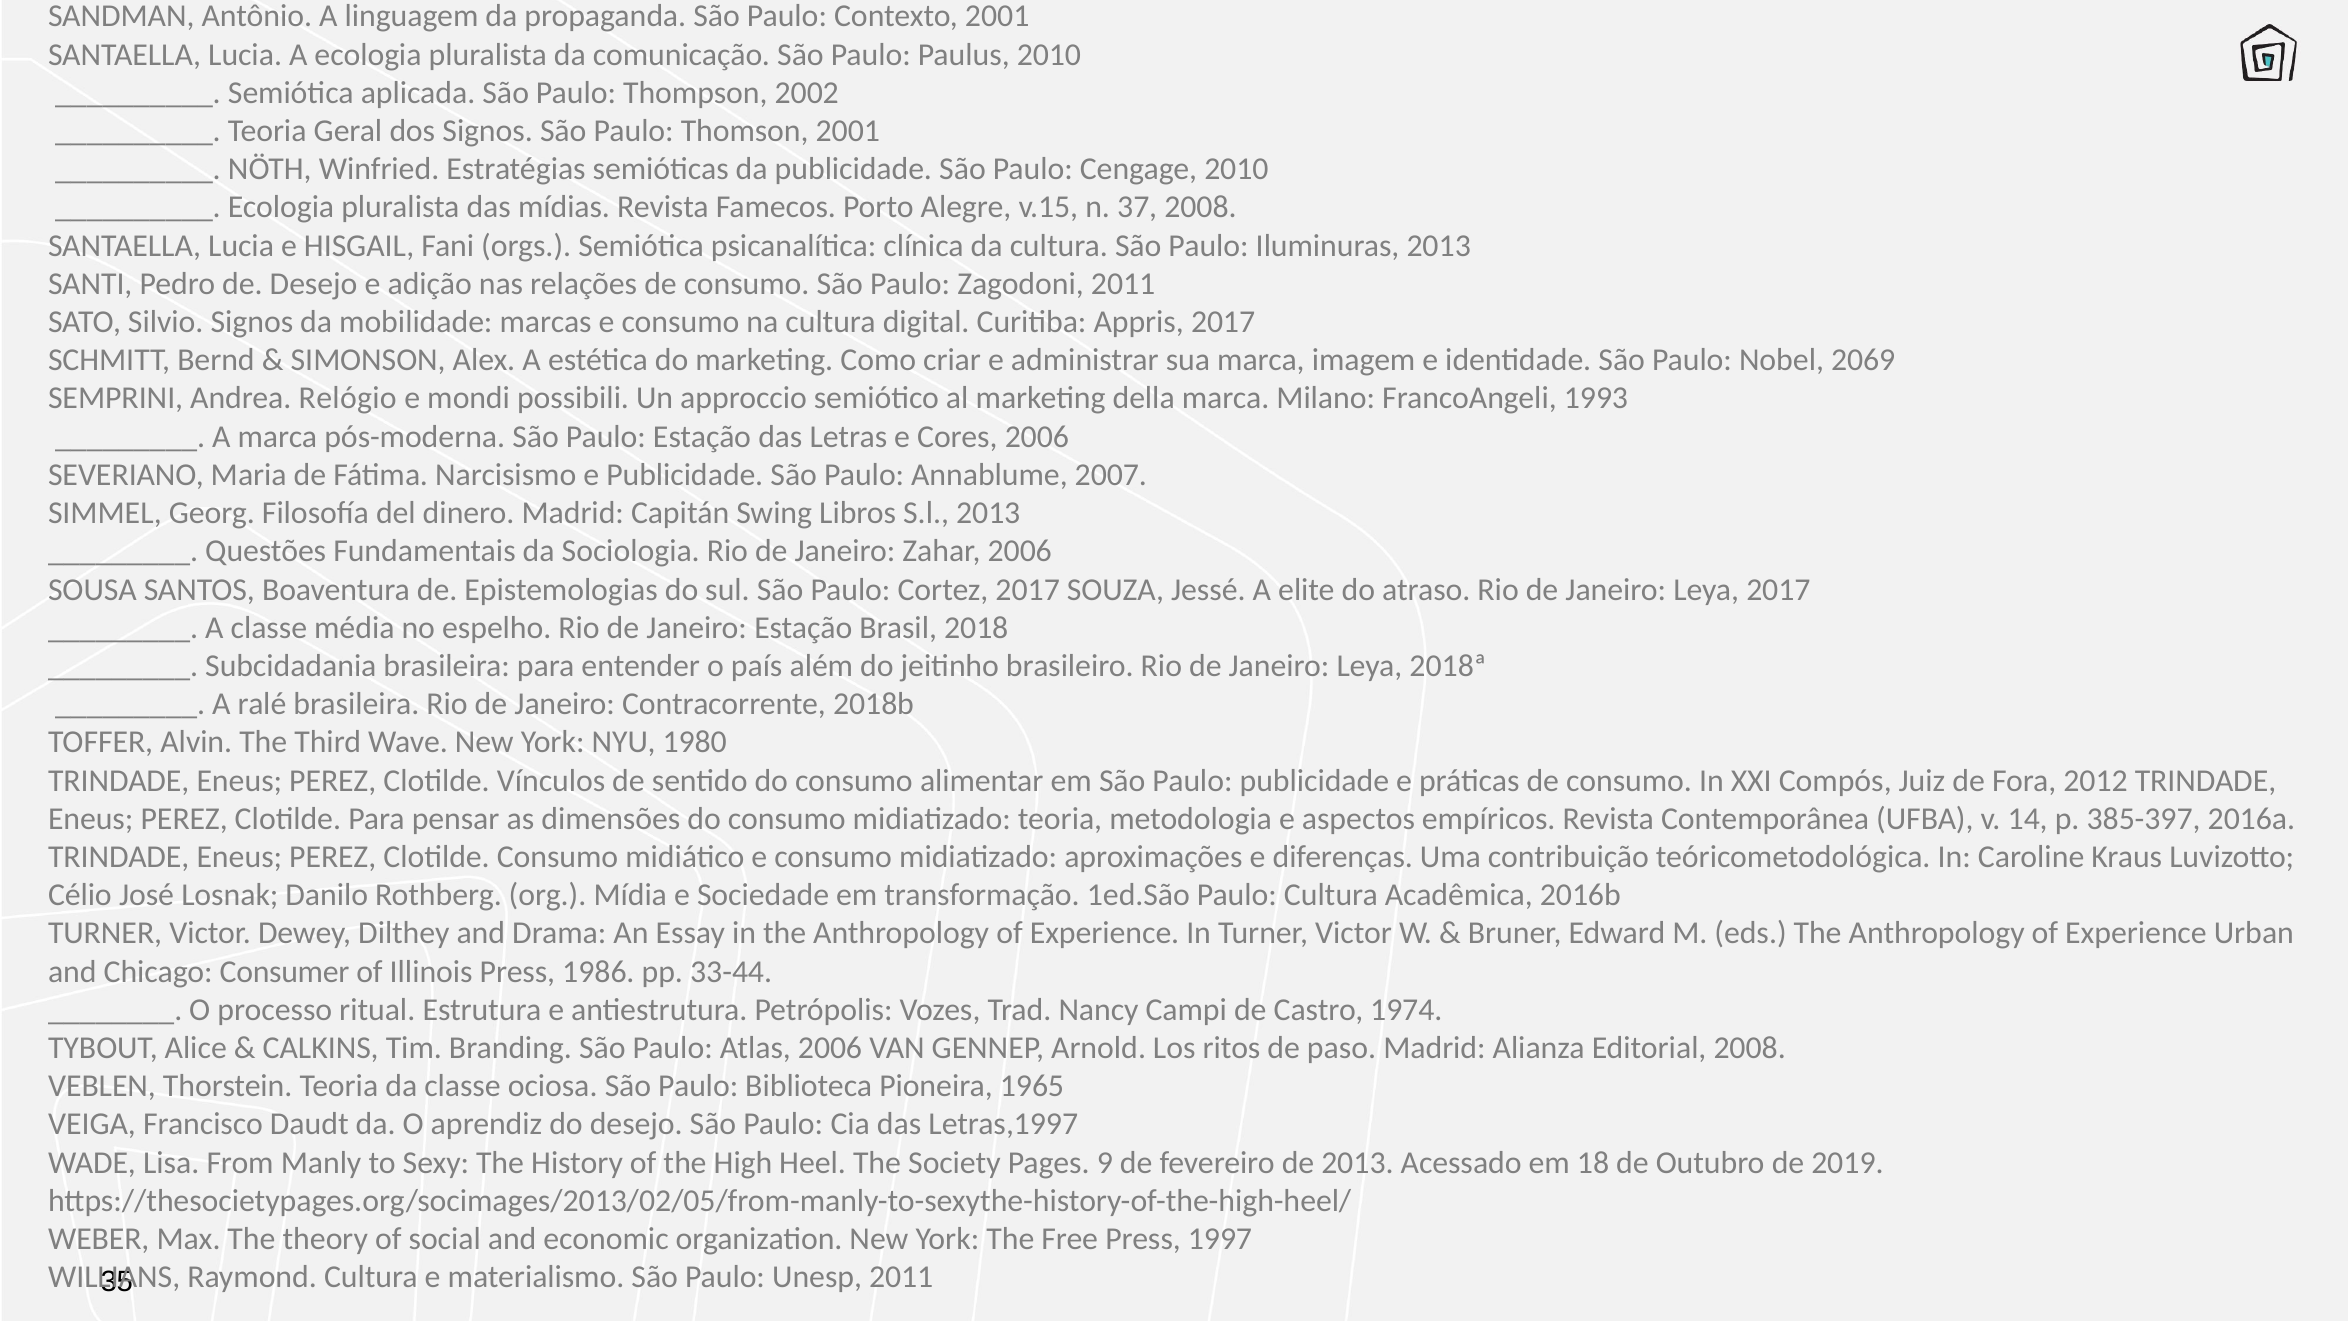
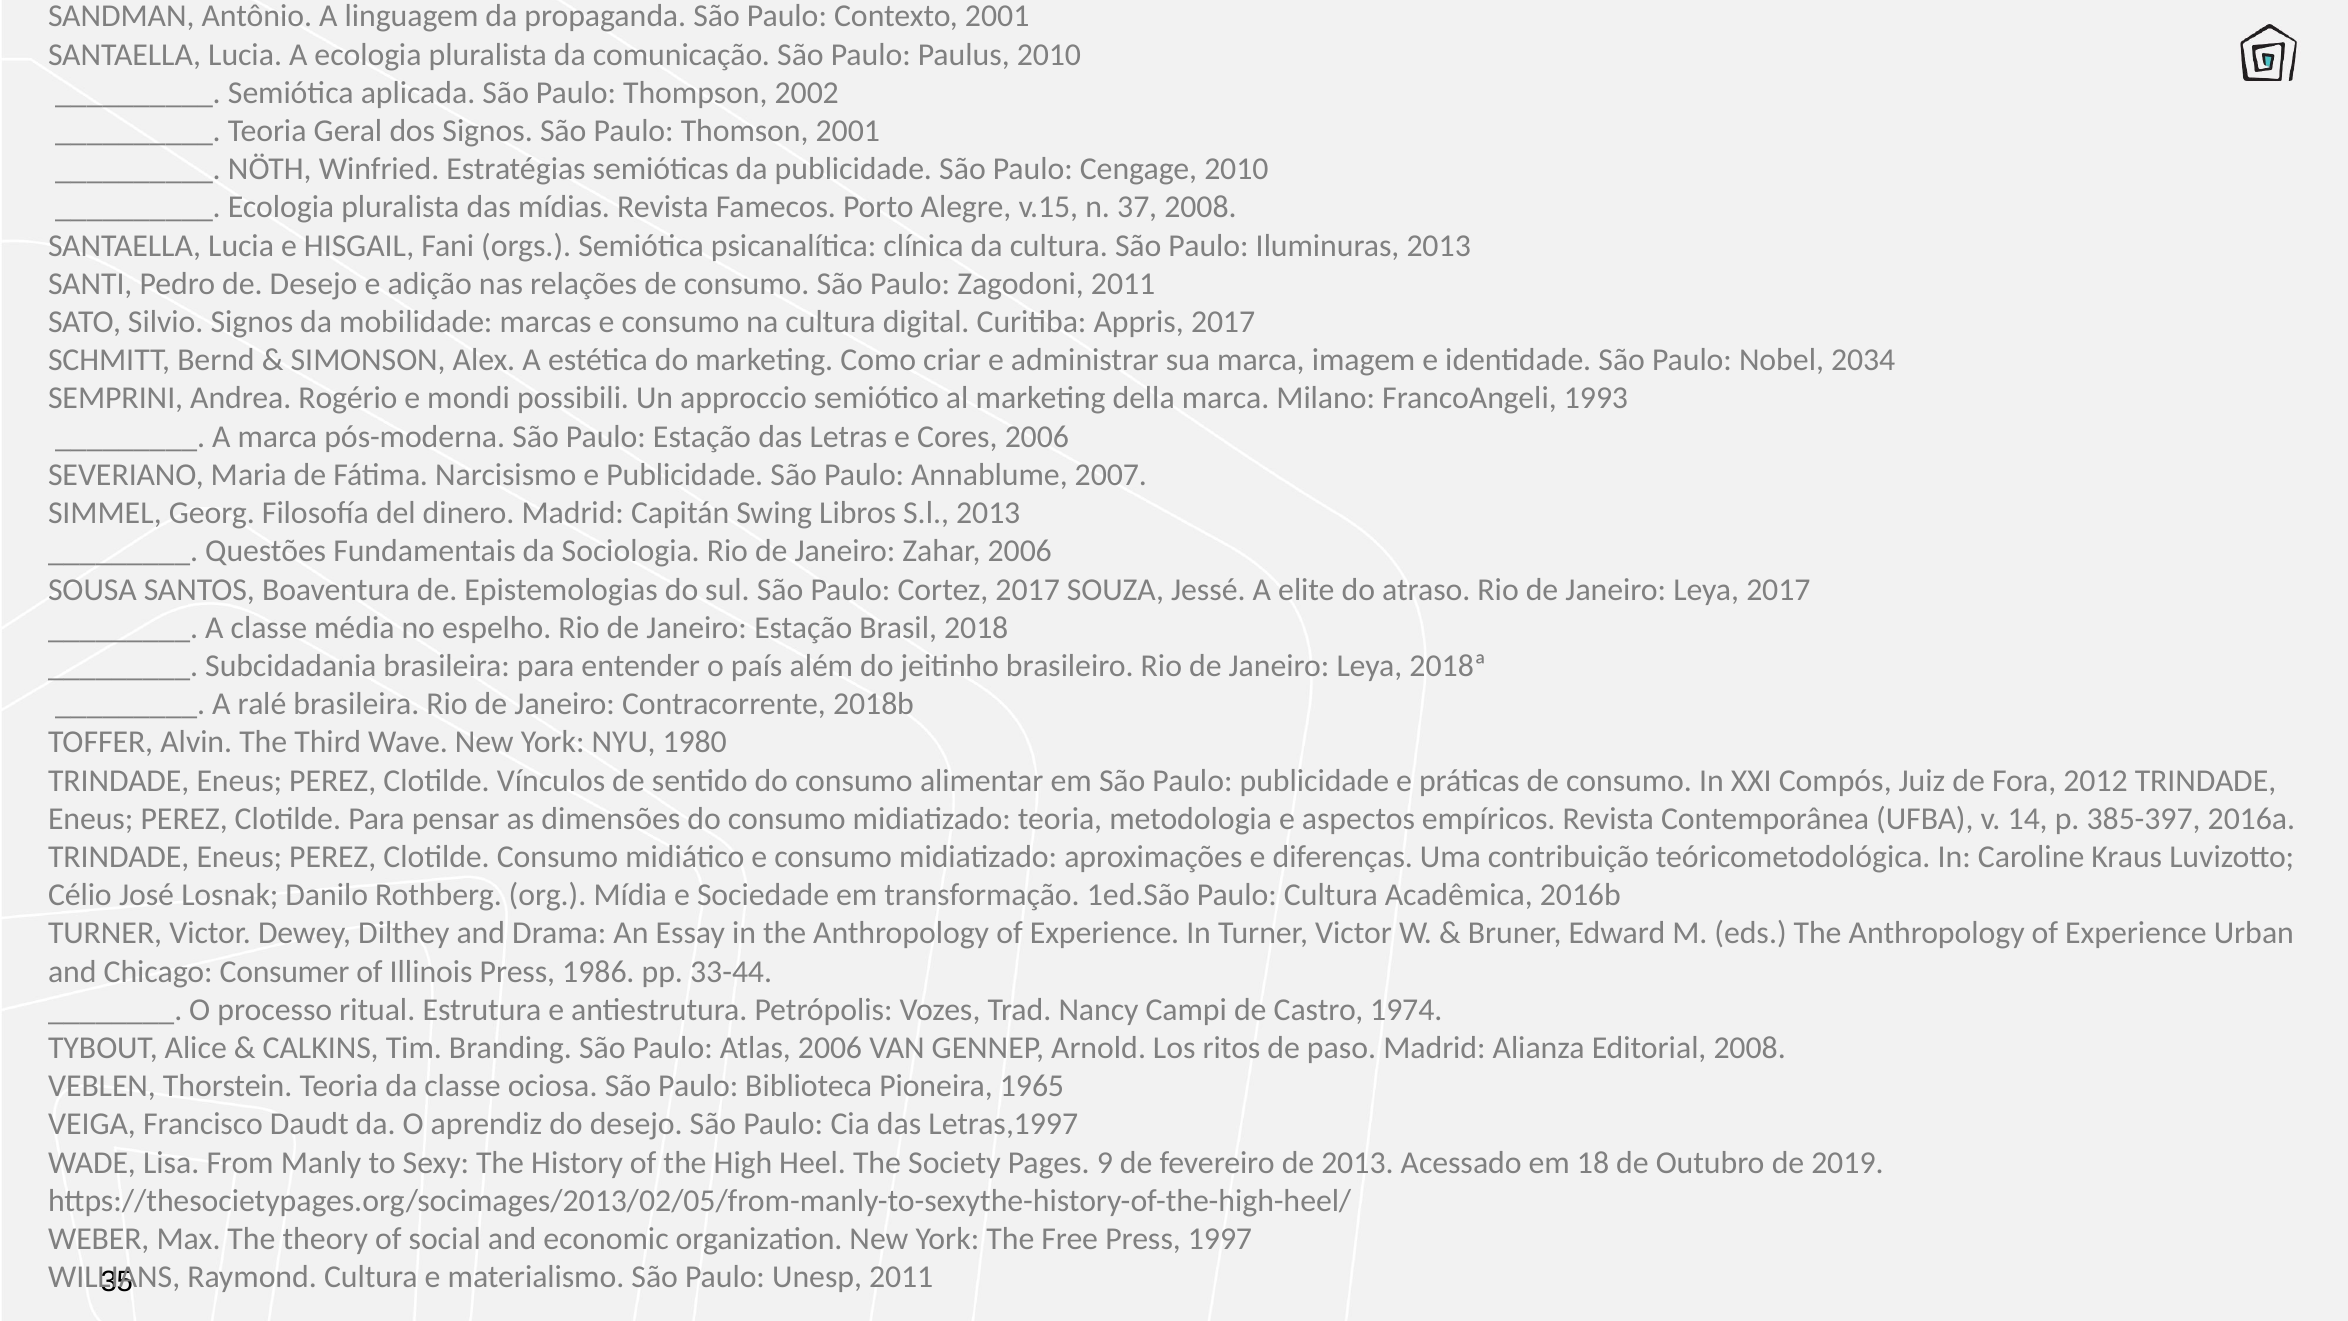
2069: 2069 -> 2034
Relógio: Relógio -> Rogério
